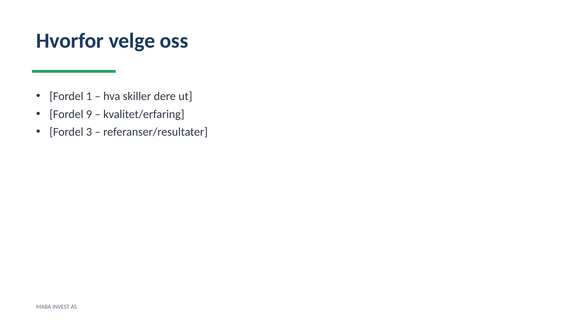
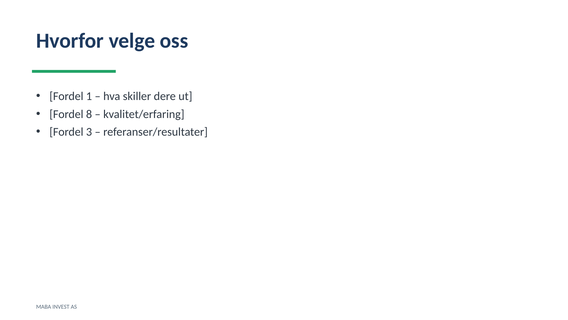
9: 9 -> 8
